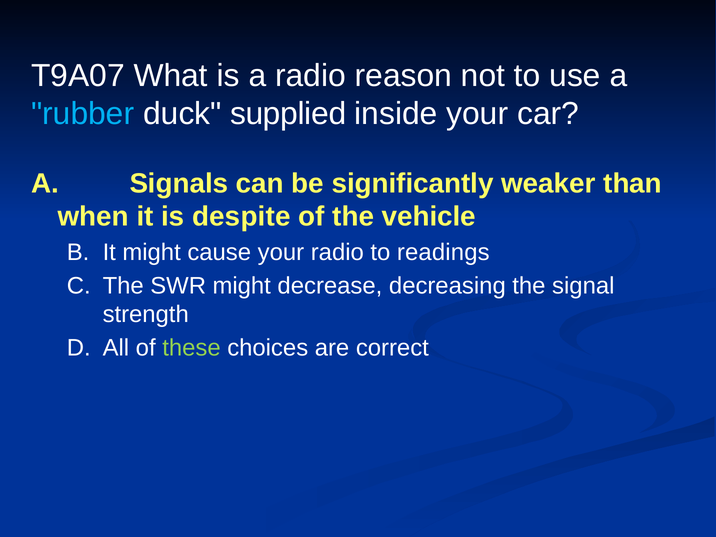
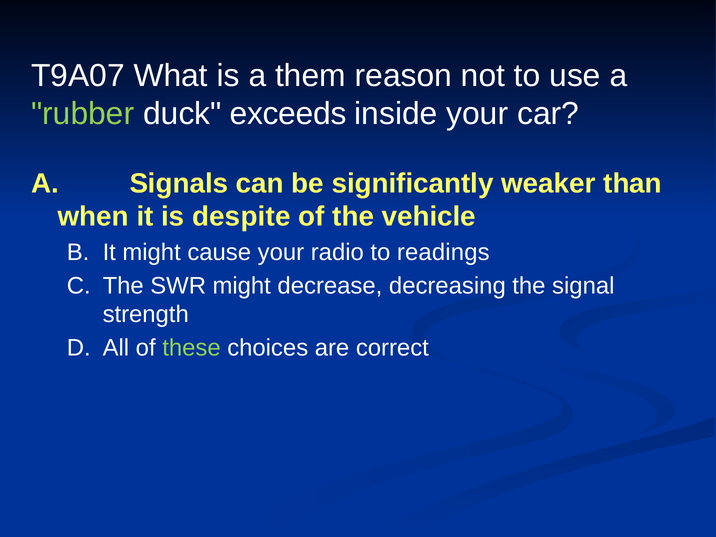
a radio: radio -> them
rubber colour: light blue -> light green
supplied: supplied -> exceeds
